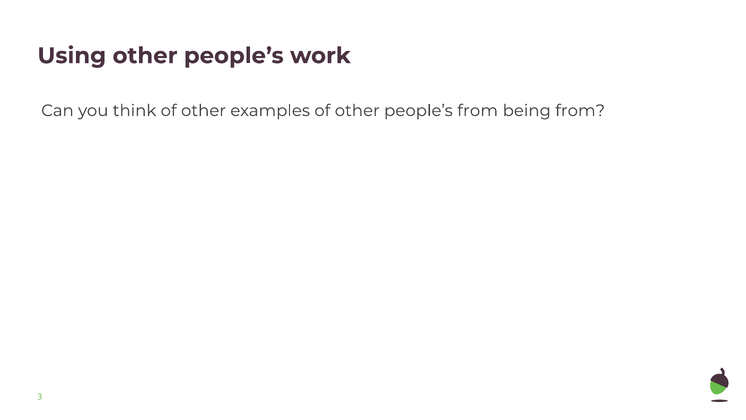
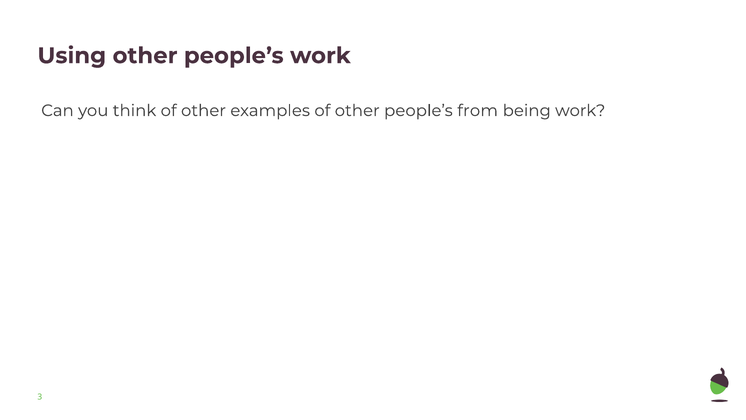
being from: from -> work
